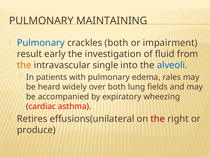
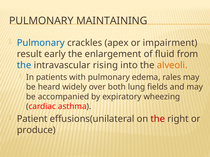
crackles both: both -> apex
investigation: investigation -> enlargement
the at (24, 65) colour: orange -> blue
single: single -> rising
alveoli colour: blue -> orange
Retires: Retires -> Patient
